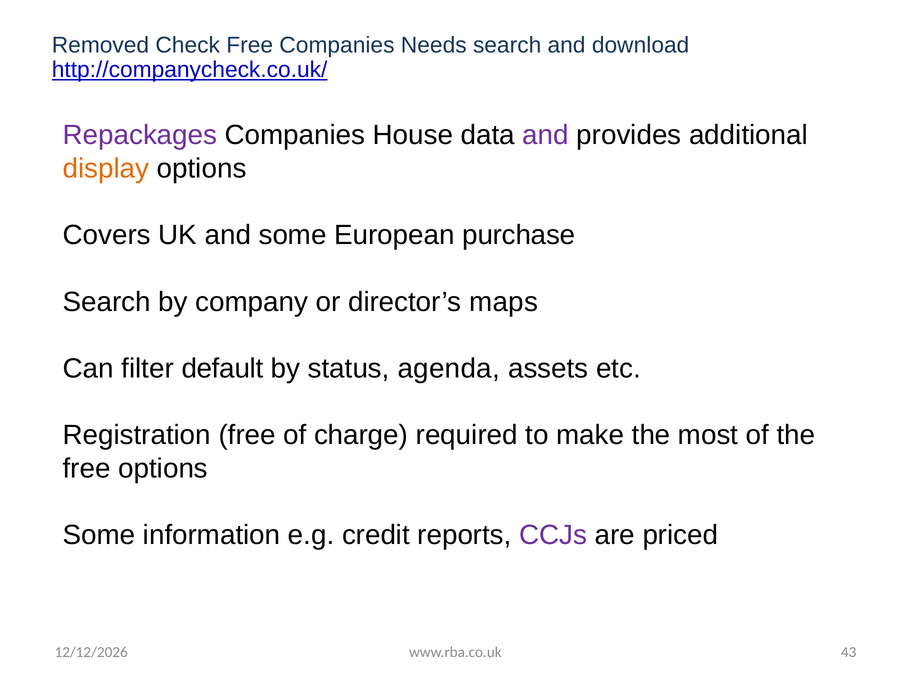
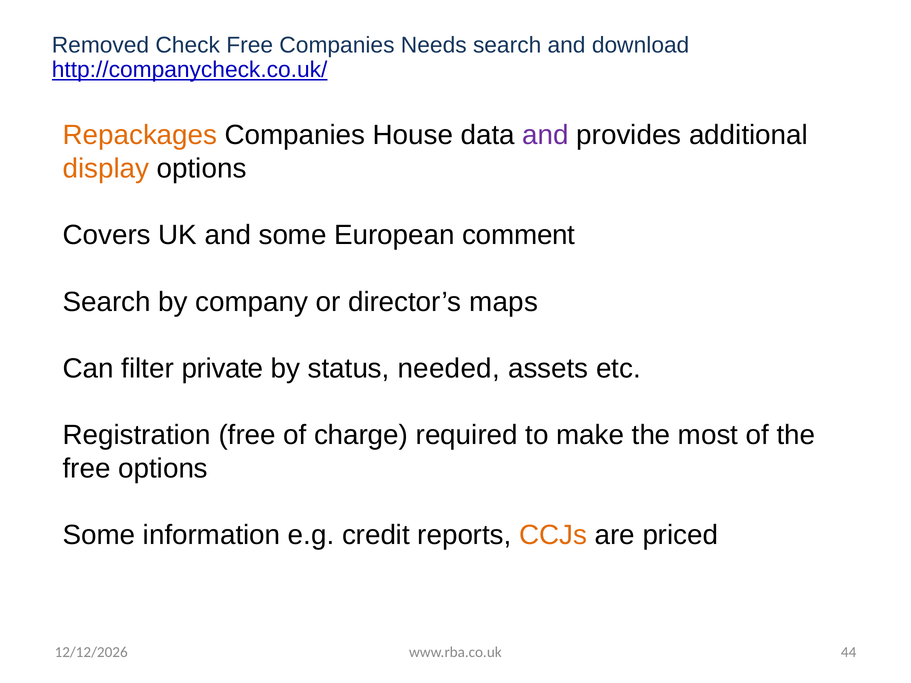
Repackages colour: purple -> orange
purchase: purchase -> comment
default: default -> private
agenda: agenda -> needed
CCJs colour: purple -> orange
43: 43 -> 44
